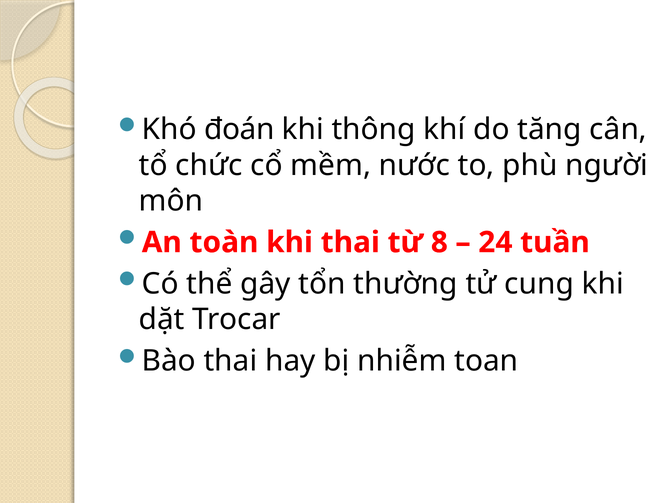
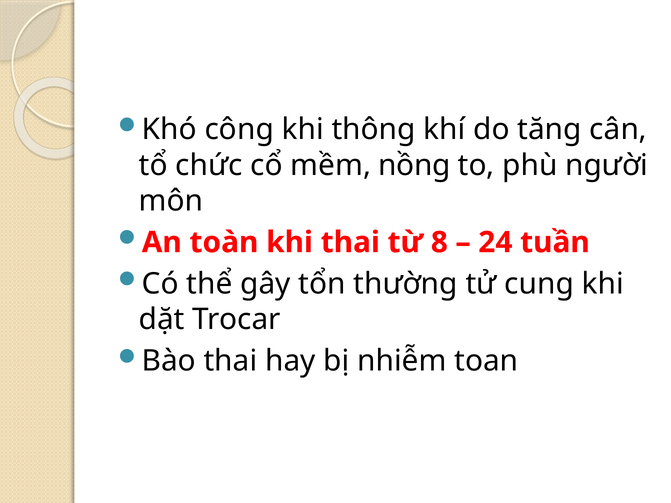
đoán: đoán -> công
nước: nước -> nồng
